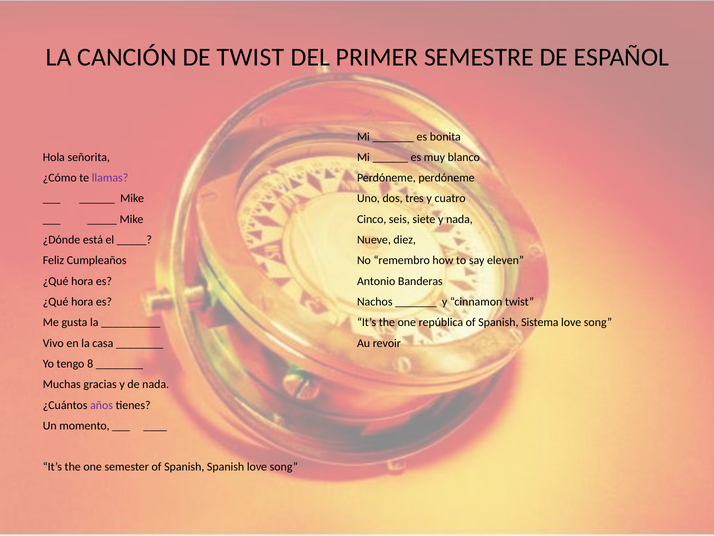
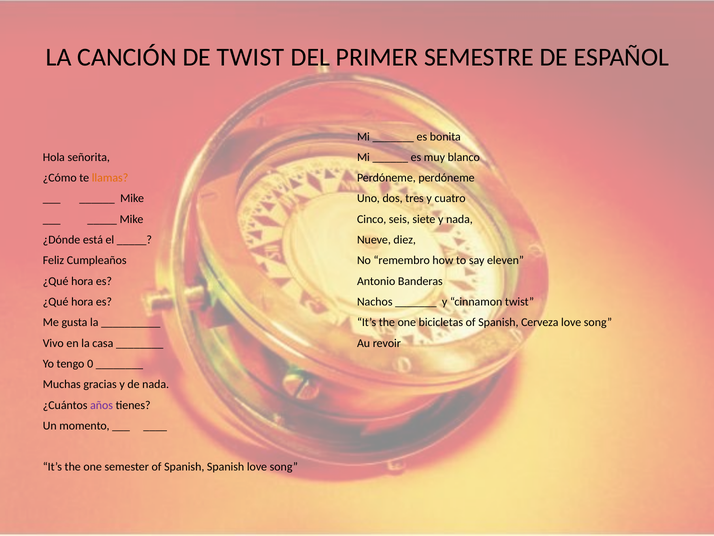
llamas colour: purple -> orange
república: república -> bicicletas
Sistema: Sistema -> Cerveza
8: 8 -> 0
